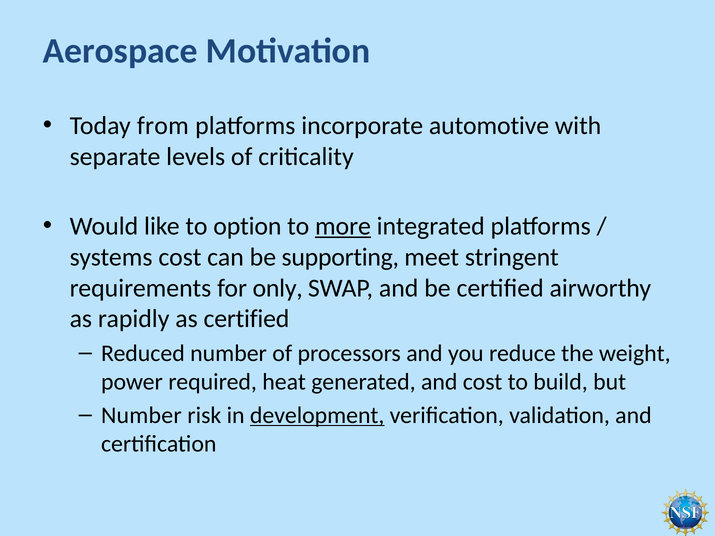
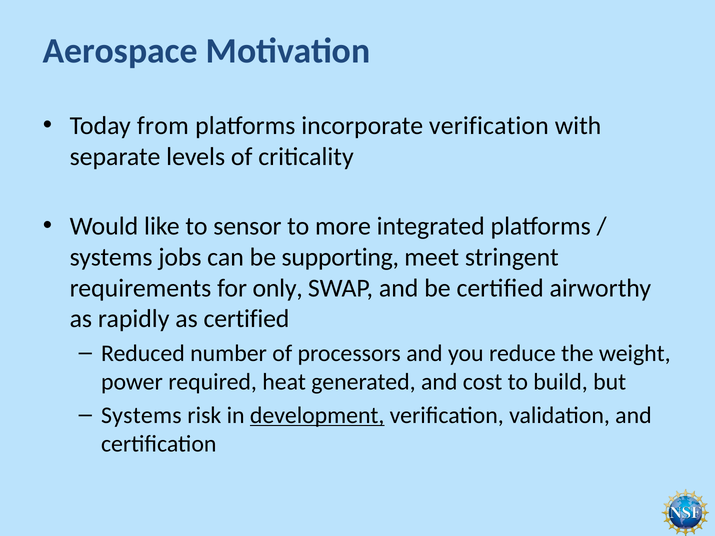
incorporate automotive: automotive -> verification
option: option -> sensor
more underline: present -> none
systems cost: cost -> jobs
Number at (141, 415): Number -> Systems
